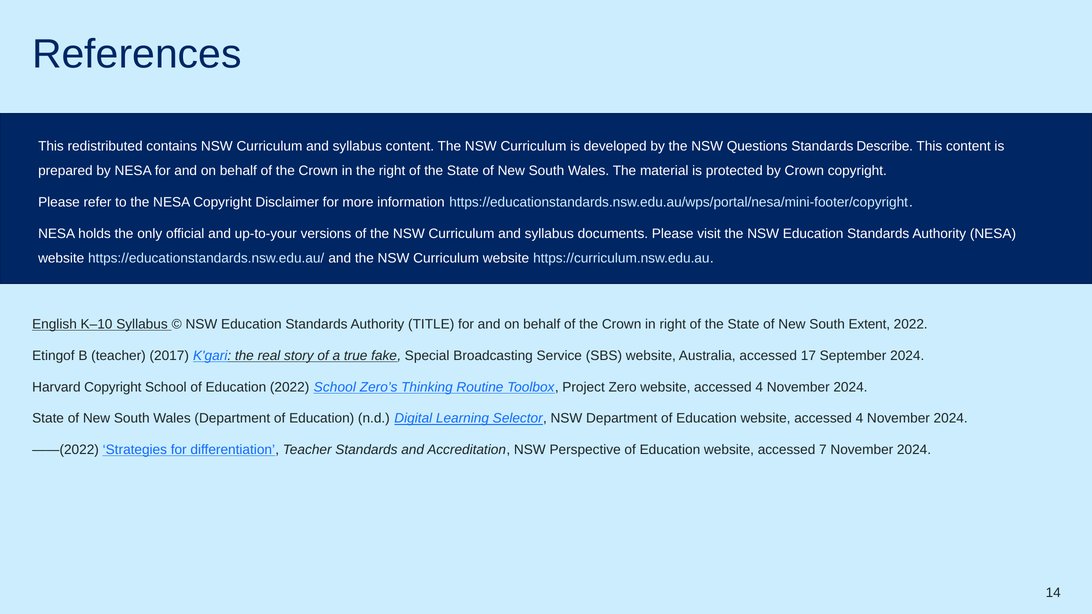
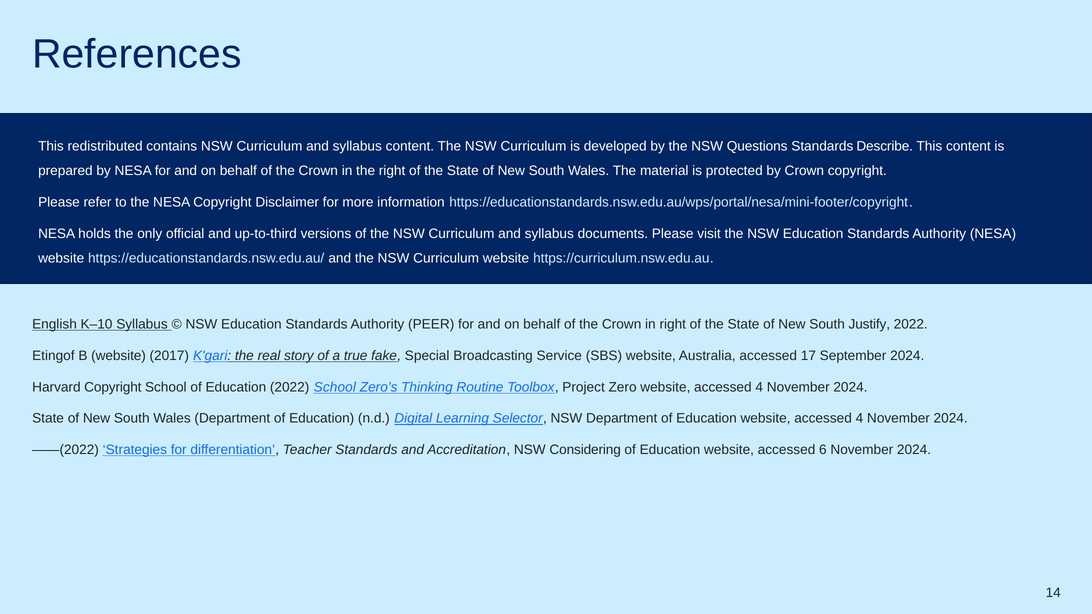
up-to-your: up-to-your -> up-to-third
TITLE: TITLE -> PEER
Extent: Extent -> Justify
B teacher: teacher -> website
Perspective: Perspective -> Considering
7: 7 -> 6
